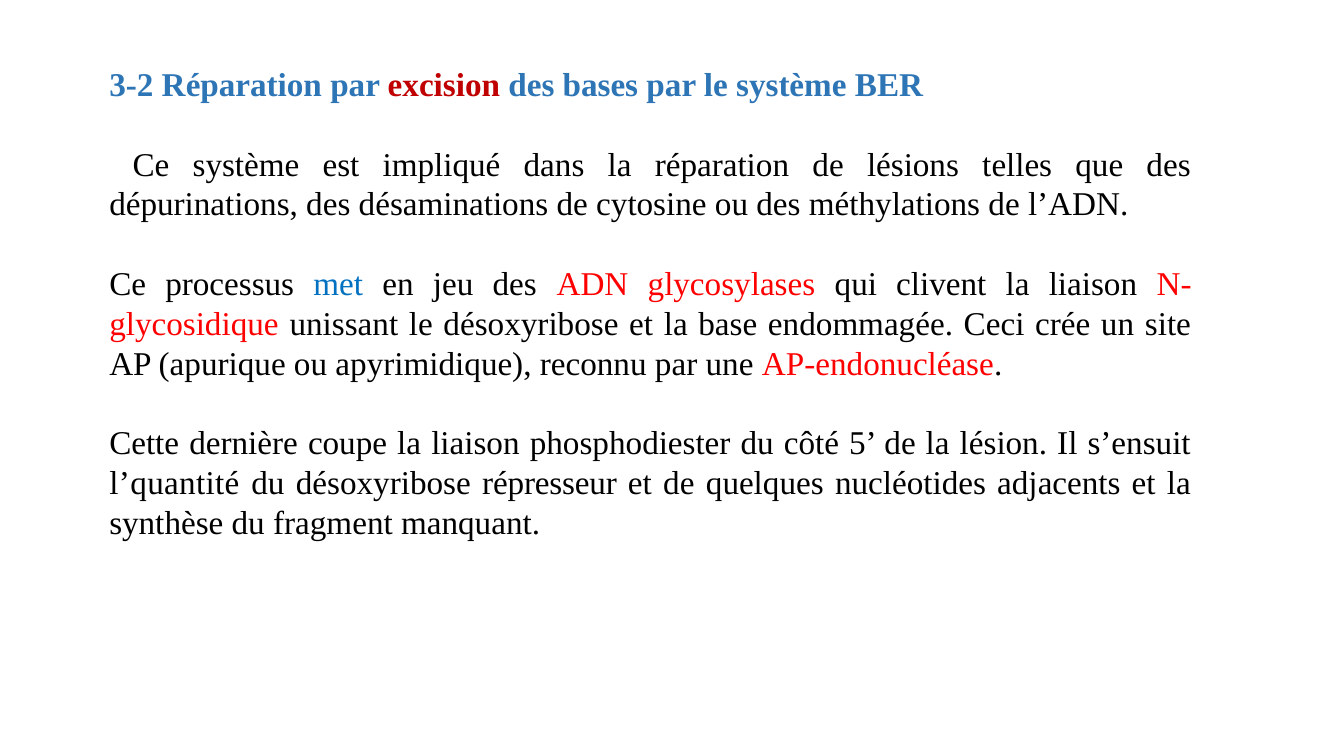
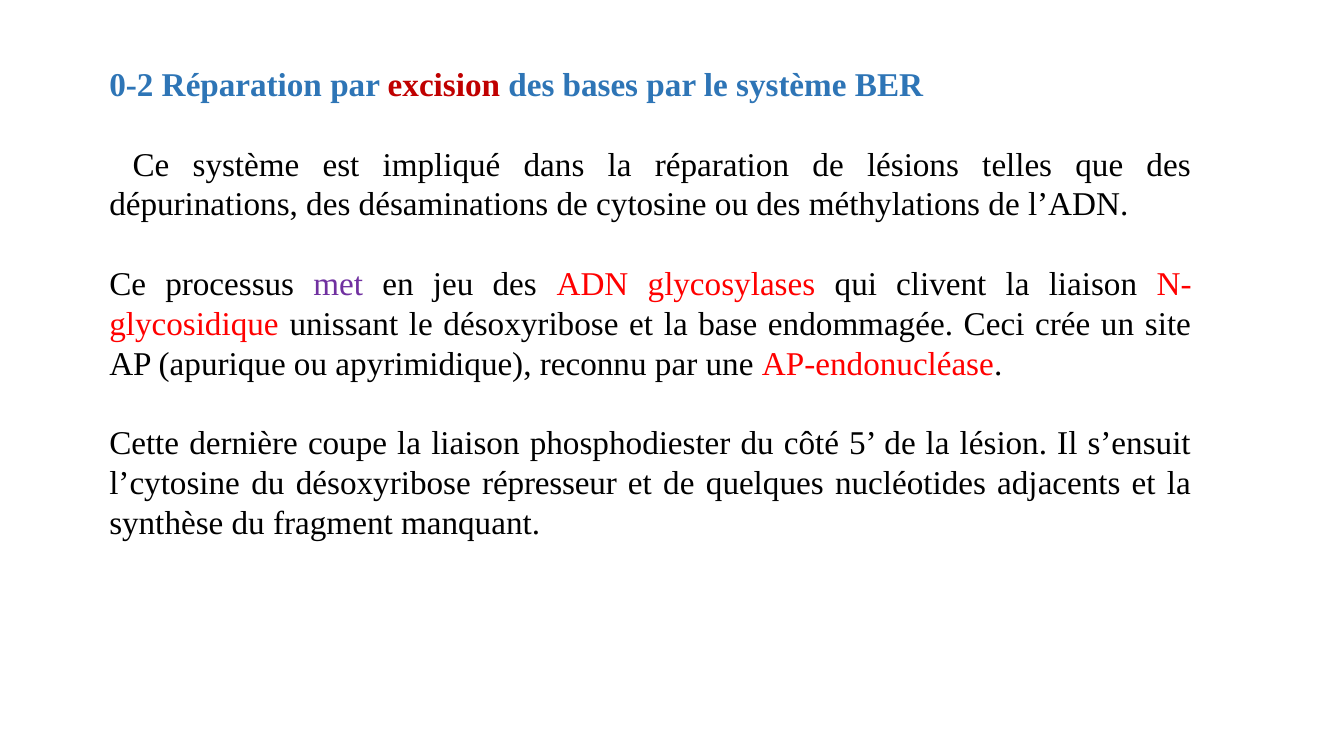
3-2: 3-2 -> 0-2
met colour: blue -> purple
l’quantité: l’quantité -> l’cytosine
